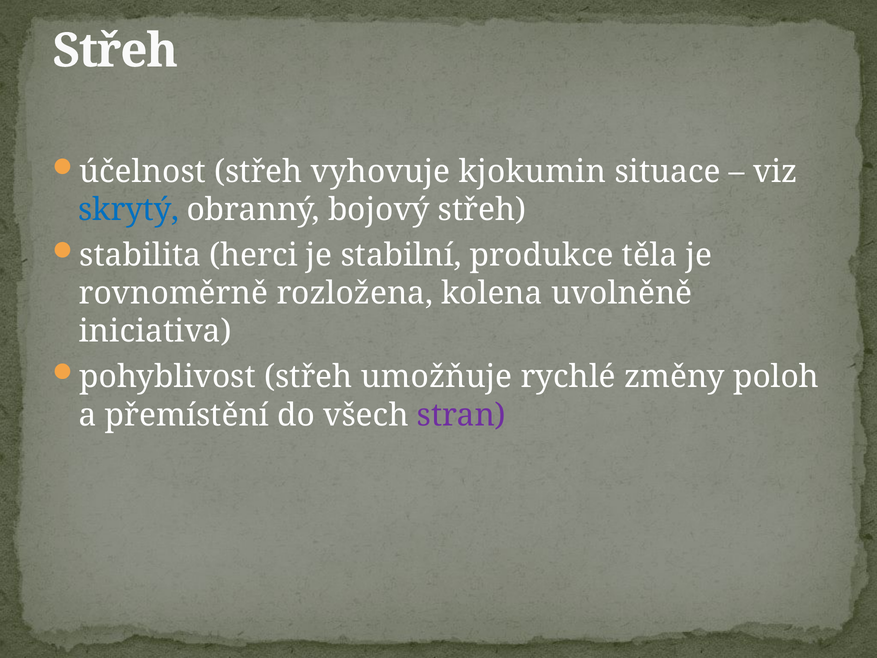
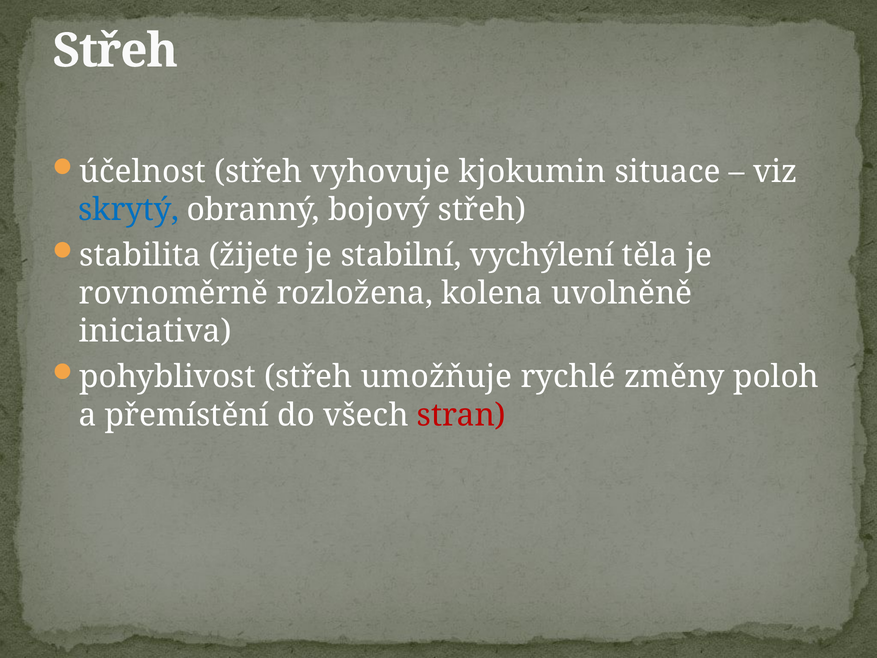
herci: herci -> žijete
produkce: produkce -> vychýlení
stran colour: purple -> red
